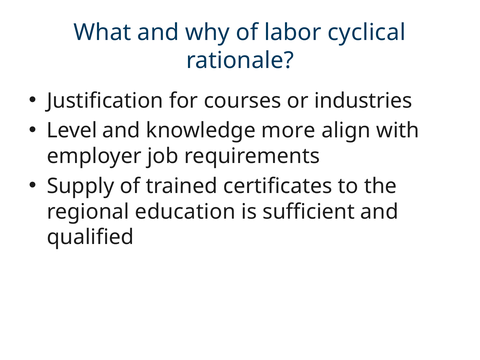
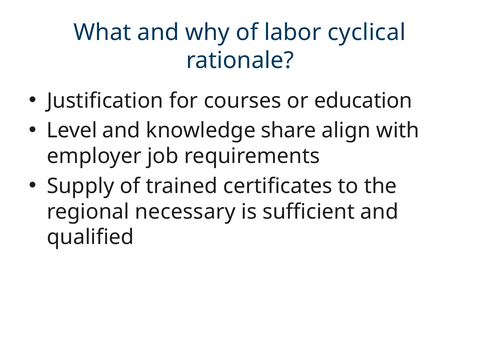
industries: industries -> education
more: more -> share
education: education -> necessary
